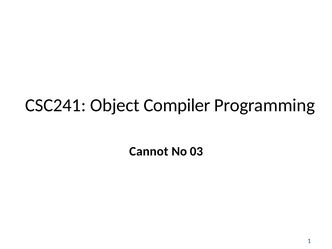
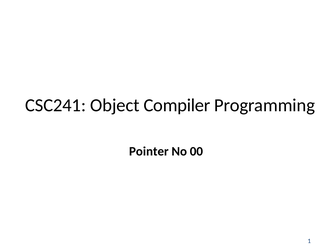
Cannot: Cannot -> Pointer
03: 03 -> 00
